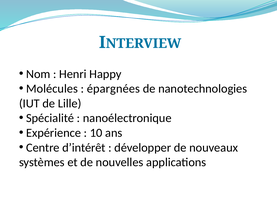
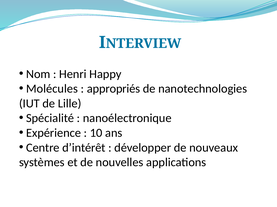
épargnées: épargnées -> appropriés
